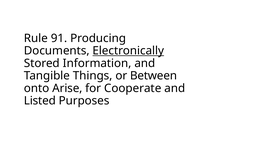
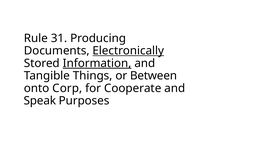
91: 91 -> 31
Information underline: none -> present
Arise: Arise -> Corp
Listed: Listed -> Speak
